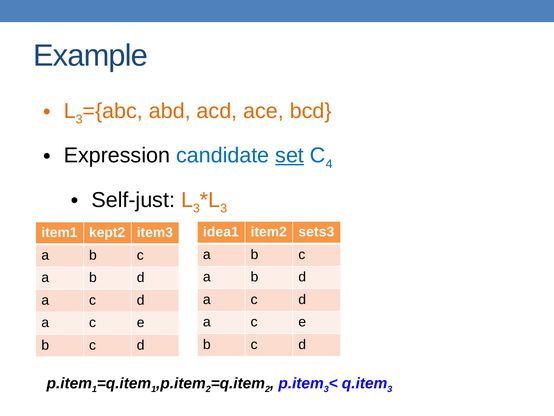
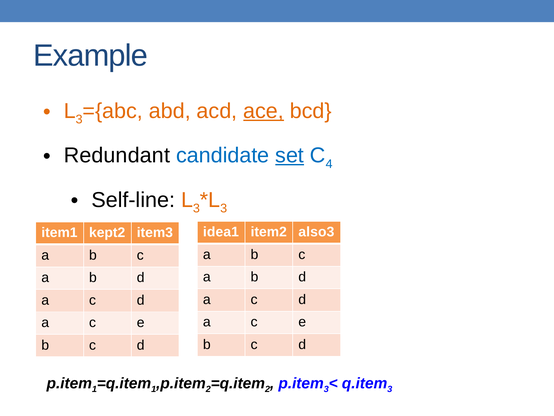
ace underline: none -> present
Expression: Expression -> Redundant
Self-just: Self-just -> Self-line
sets3: sets3 -> also3
